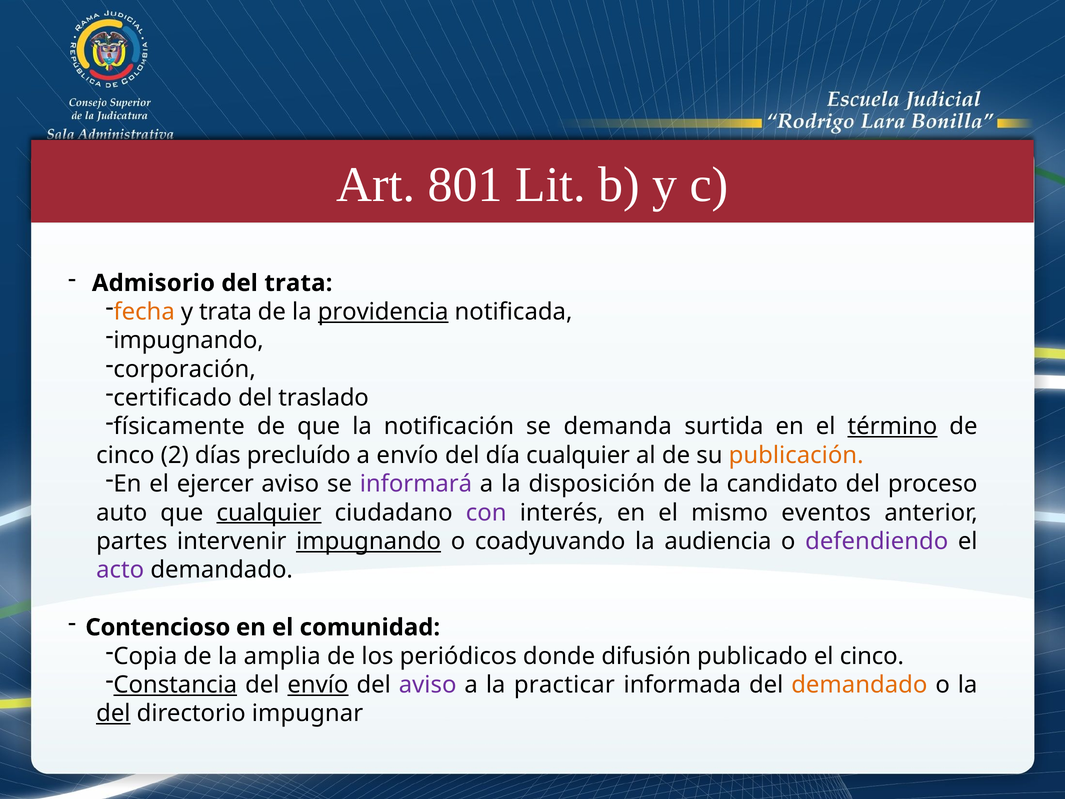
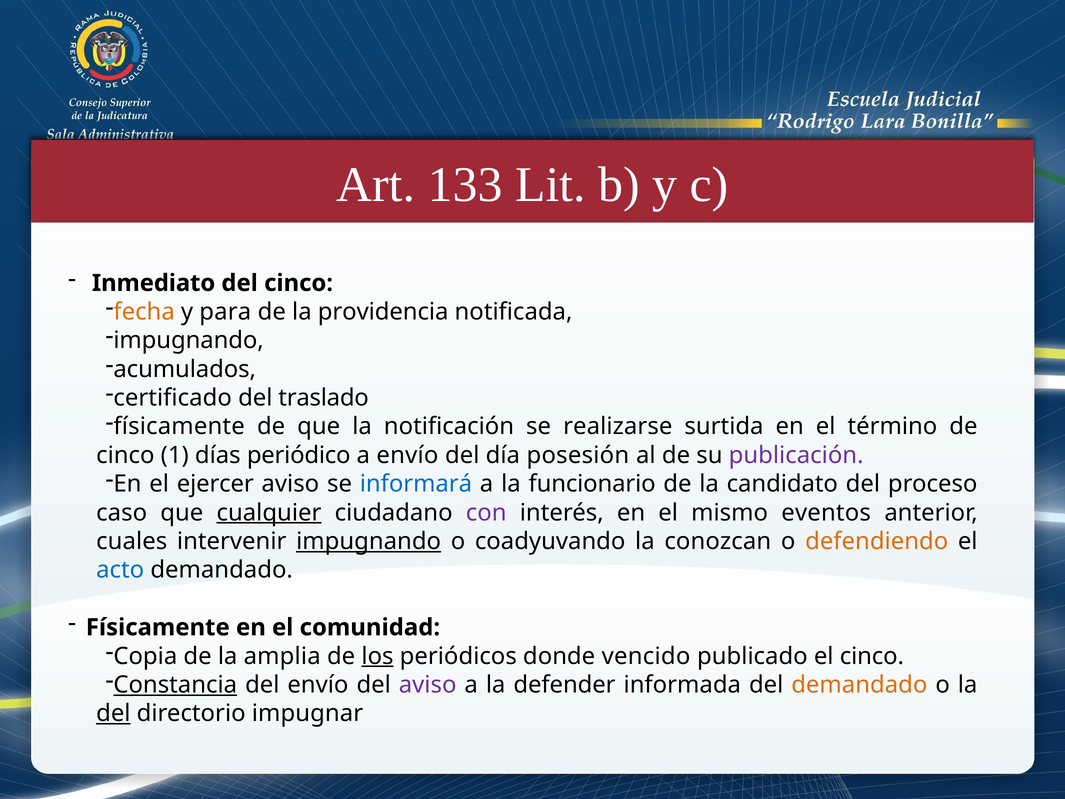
801: 801 -> 133
Admisorio: Admisorio -> Inmediato
del trata: trata -> cinco
y trata: trata -> para
providencia underline: present -> none
corporación: corporación -> acumulados
demanda: demanda -> realizarse
término underline: present -> none
2: 2 -> 1
precluído: precluído -> periódico
día cualquier: cualquier -> posesión
publicación colour: orange -> purple
informará colour: purple -> blue
disposición: disposición -> funcionario
auto: auto -> caso
partes: partes -> cuales
audiencia: audiencia -> conozcan
defendiendo colour: purple -> orange
acto colour: purple -> blue
Contencioso at (158, 627): Contencioso -> Físicamente
los underline: none -> present
difusión: difusión -> vencido
envío at (318, 685) underline: present -> none
practicar: practicar -> defender
